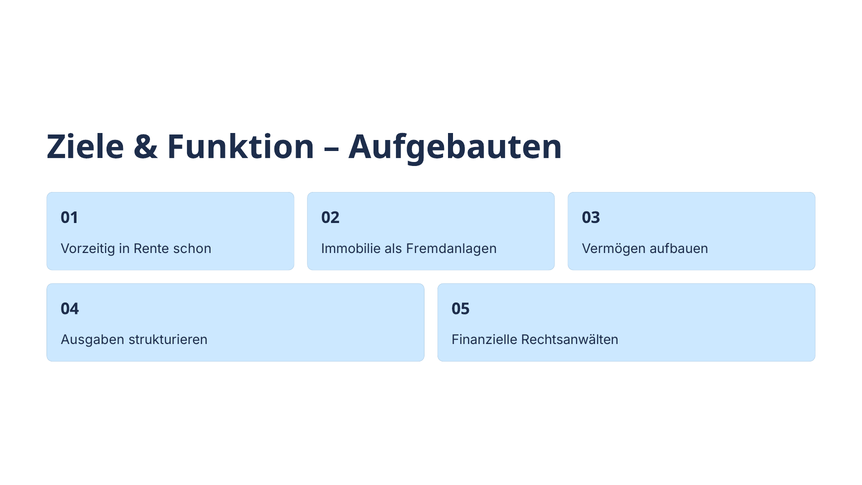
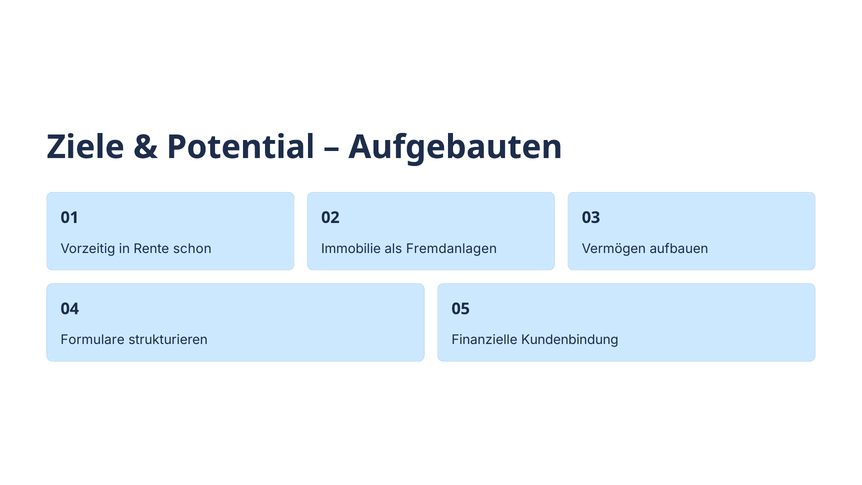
Funktion: Funktion -> Potential
Ausgaben: Ausgaben -> Formulare
Rechtsanwälten: Rechtsanwälten -> Kundenbindung
